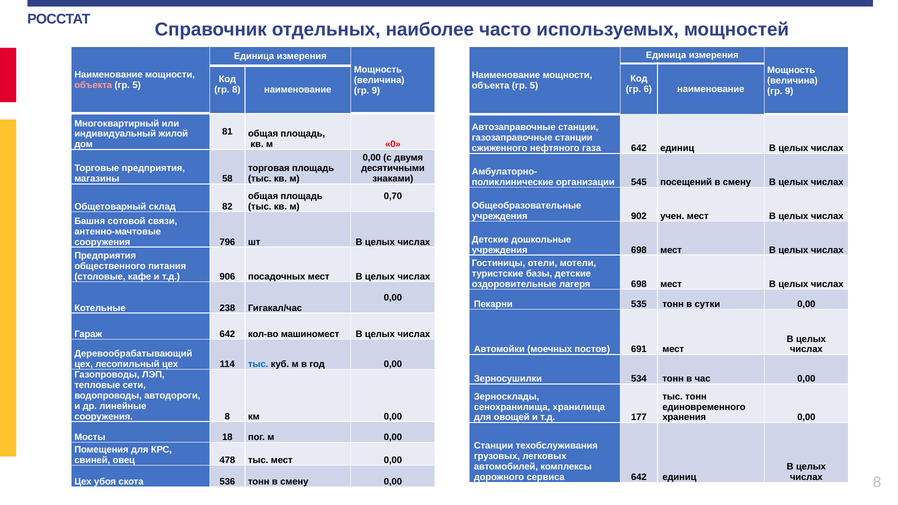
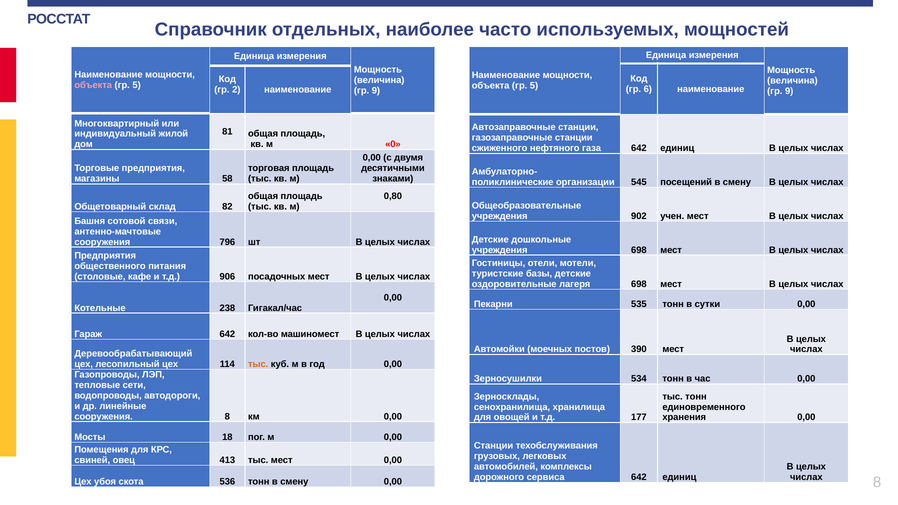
гр 8: 8 -> 2
0,70: 0,70 -> 0,80
691: 691 -> 390
тыс at (258, 364) colour: blue -> orange
478: 478 -> 413
